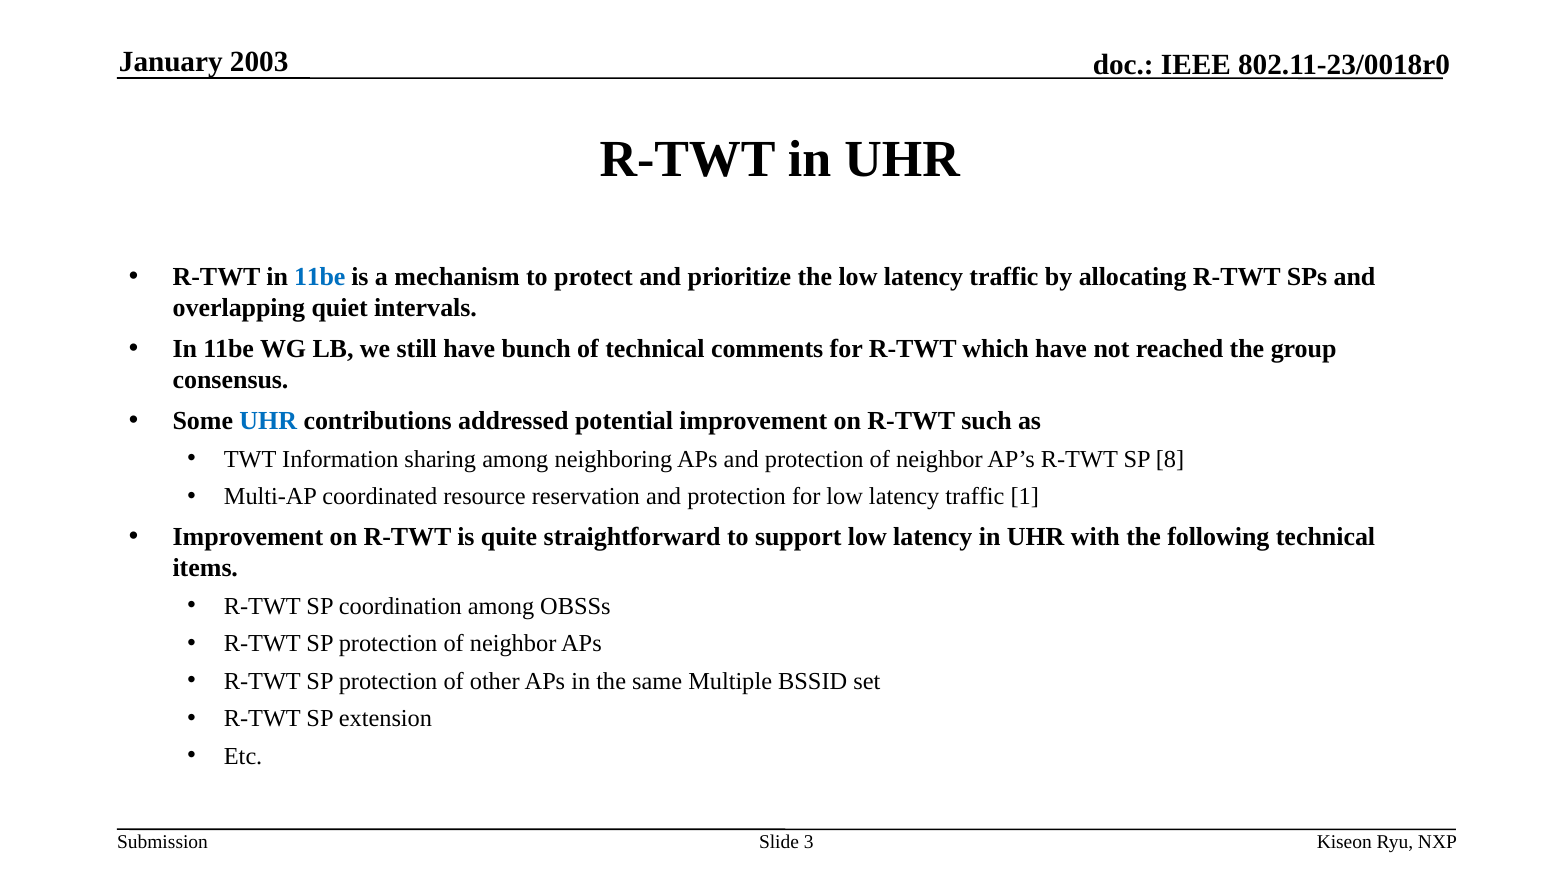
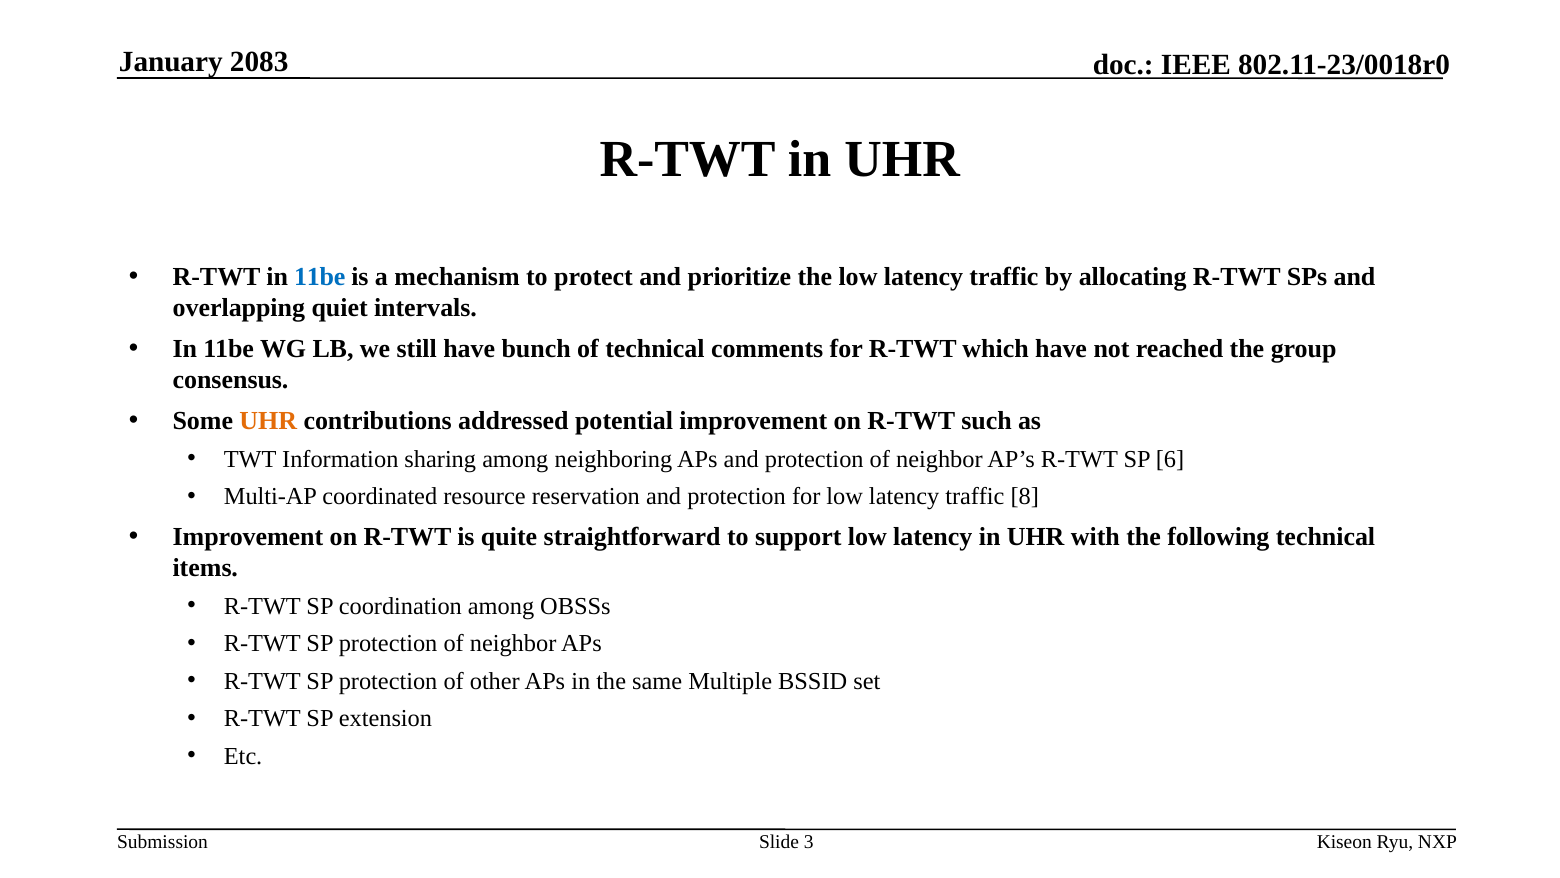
2003: 2003 -> 2083
UHR at (268, 421) colour: blue -> orange
8: 8 -> 6
1: 1 -> 8
